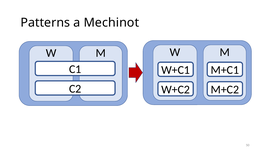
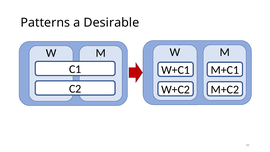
Mechinot: Mechinot -> Desirable
